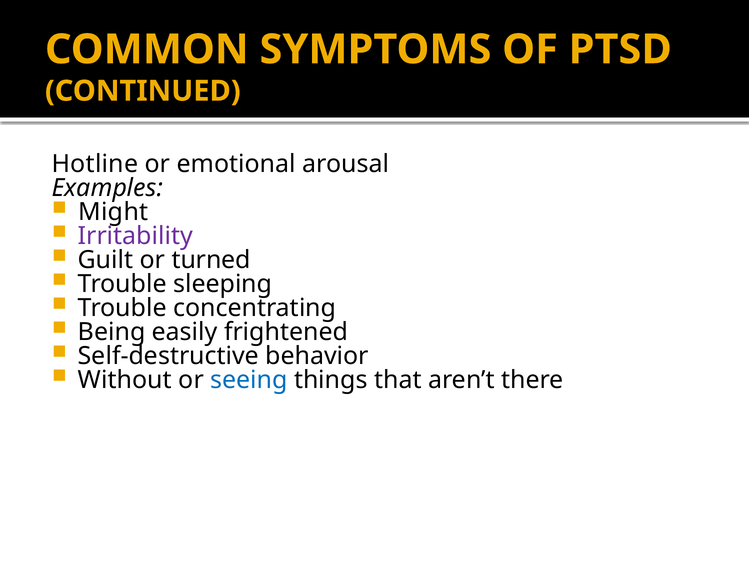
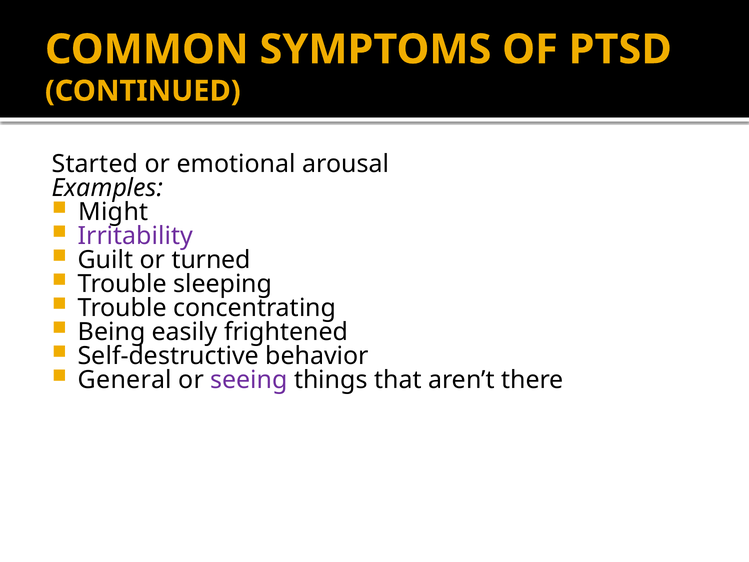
Hotline: Hotline -> Started
Without: Without -> General
seeing colour: blue -> purple
